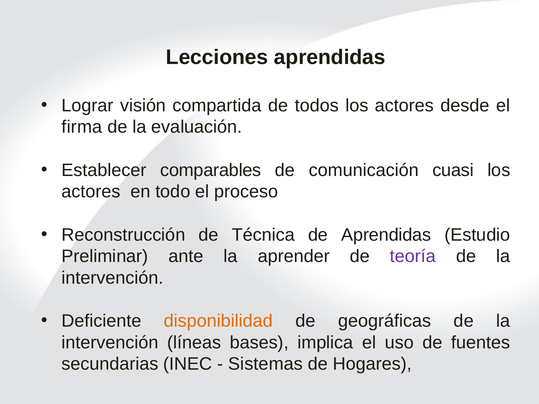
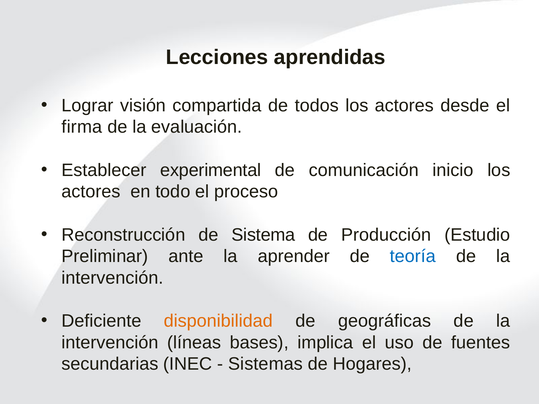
comparables: comparables -> experimental
cuasi: cuasi -> inicio
Técnica: Técnica -> Sistema
de Aprendidas: Aprendidas -> Producción
teoría colour: purple -> blue
